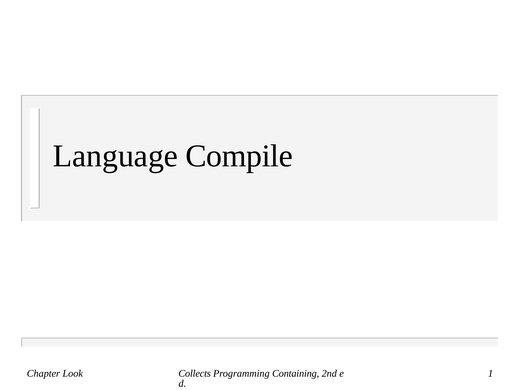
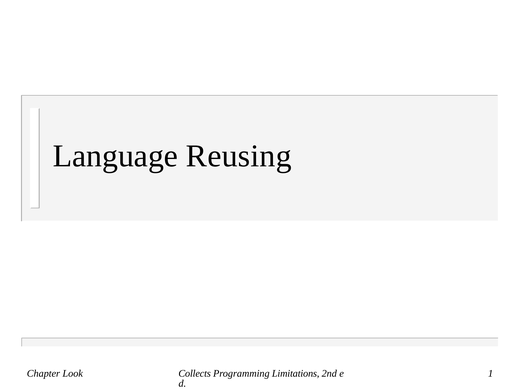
Compile: Compile -> Reusing
Containing: Containing -> Limitations
